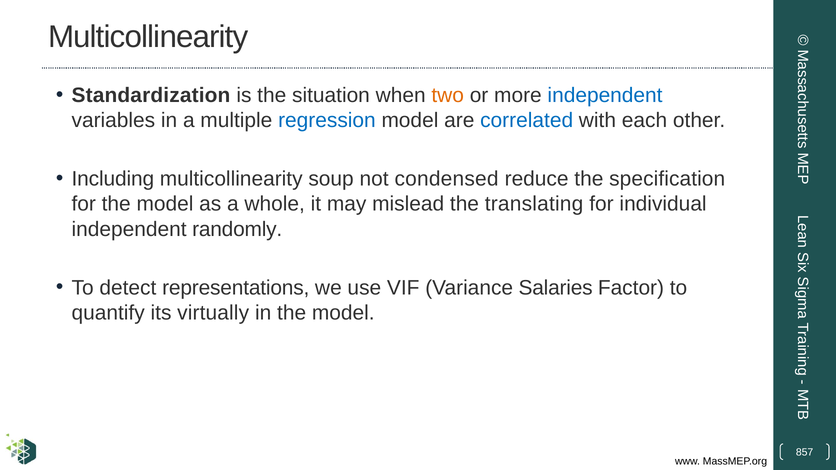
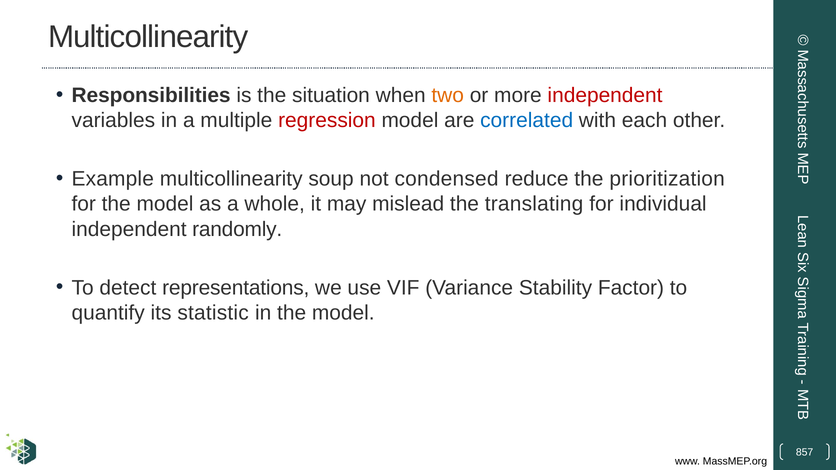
Standardization: Standardization -> Responsibilities
independent at (605, 96) colour: blue -> red
regression colour: blue -> red
Including: Including -> Example
specification: specification -> prioritization
Salaries: Salaries -> Stability
virtually: virtually -> statistic
